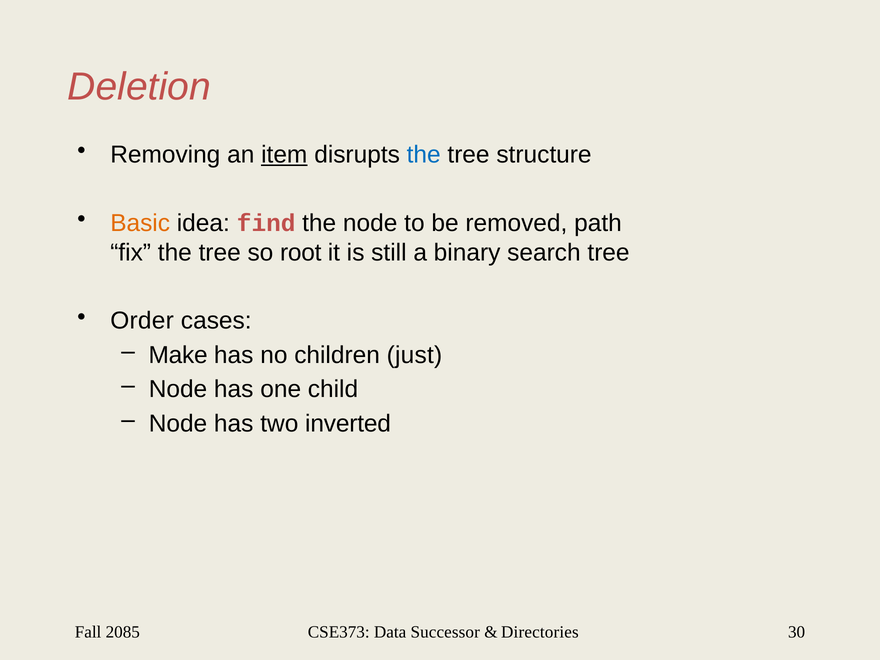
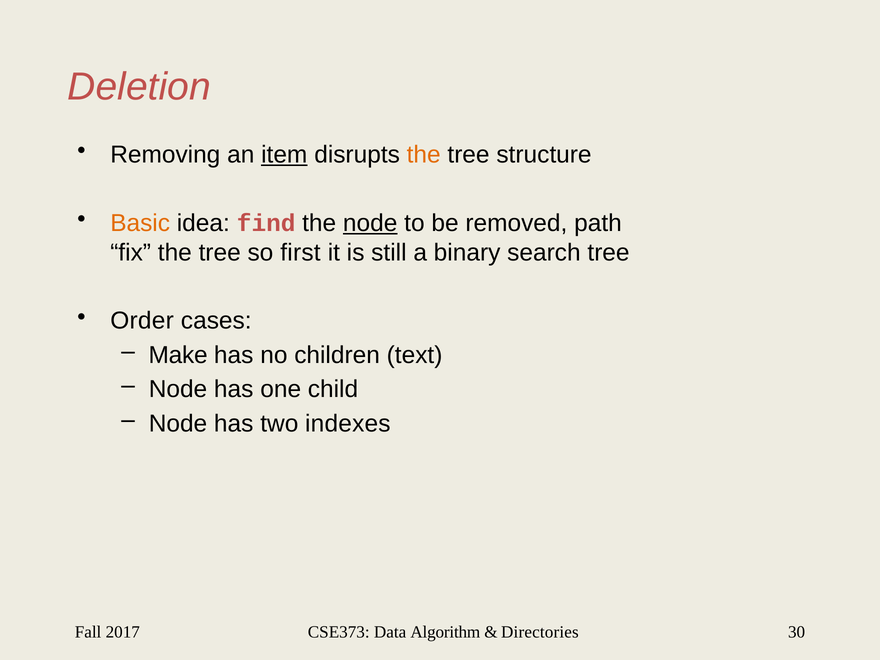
the at (424, 155) colour: blue -> orange
node at (370, 223) underline: none -> present
root: root -> first
just: just -> text
inverted: inverted -> indexes
2085: 2085 -> 2017
Successor: Successor -> Algorithm
